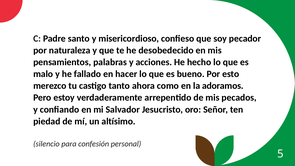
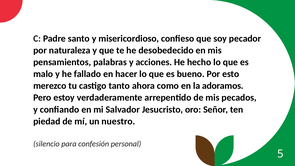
altísimo: altísimo -> nuestro
